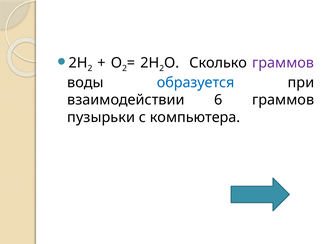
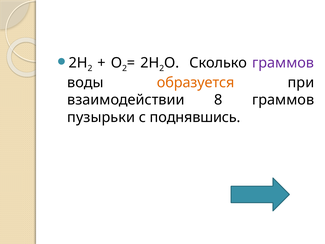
образуется colour: blue -> orange
6: 6 -> 8
компьютера: компьютера -> поднявшись
